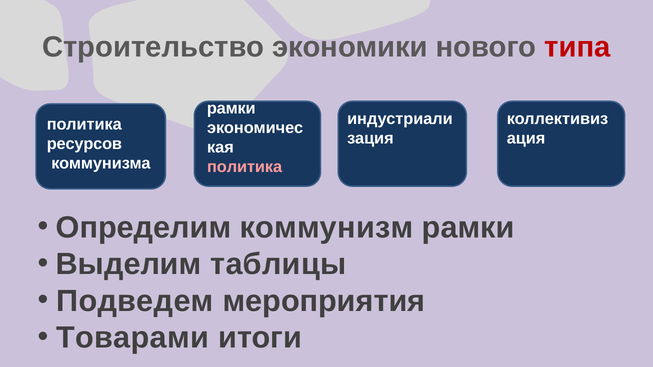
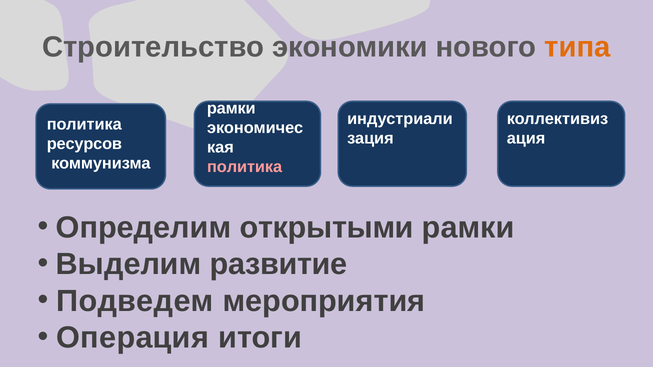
типа colour: red -> orange
коммунизм: коммунизм -> открытыми
таблицы: таблицы -> развитие
Товарами: Товарами -> Операция
